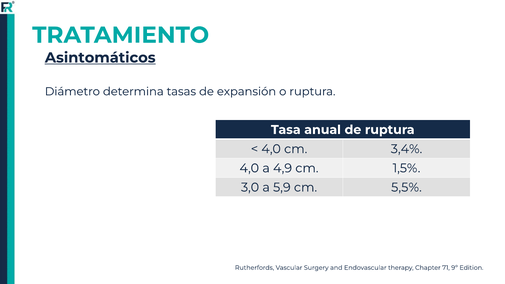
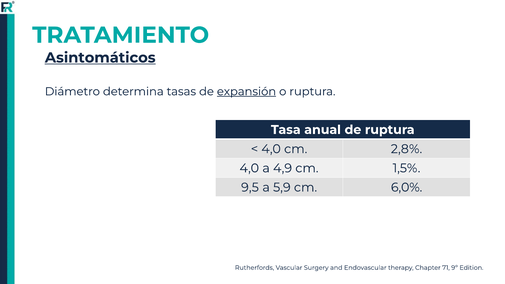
expansión underline: none -> present
3,4%: 3,4% -> 2,8%
3,0: 3,0 -> 9,5
5,5%: 5,5% -> 6,0%
